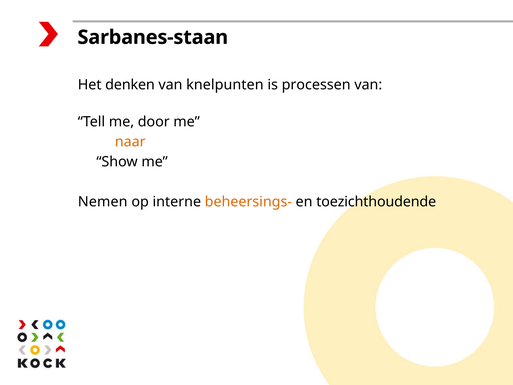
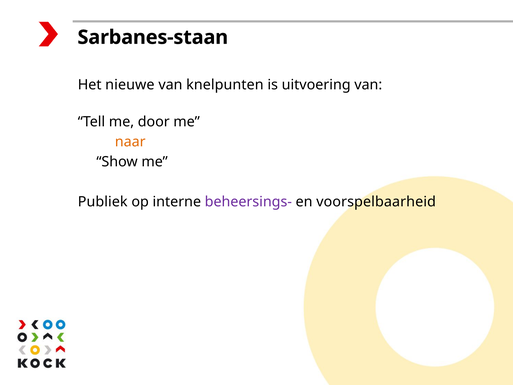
denken: denken -> nieuwe
processen: processen -> uitvoering
Nemen: Nemen -> Publiek
beheersings- colour: orange -> purple
toezichthoudende: toezichthoudende -> voorspelbaarheid
